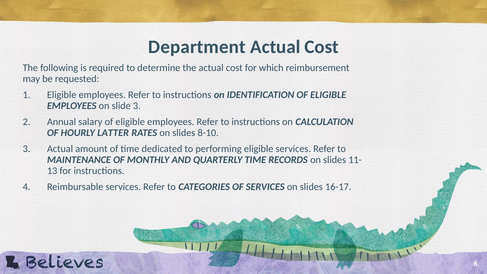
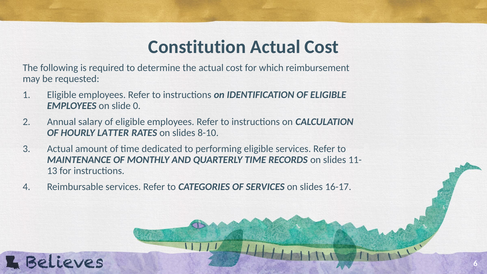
Department: Department -> Constitution
slide 3: 3 -> 0
